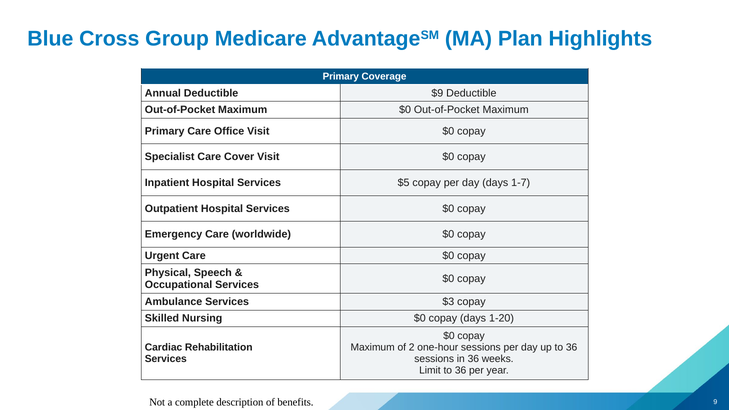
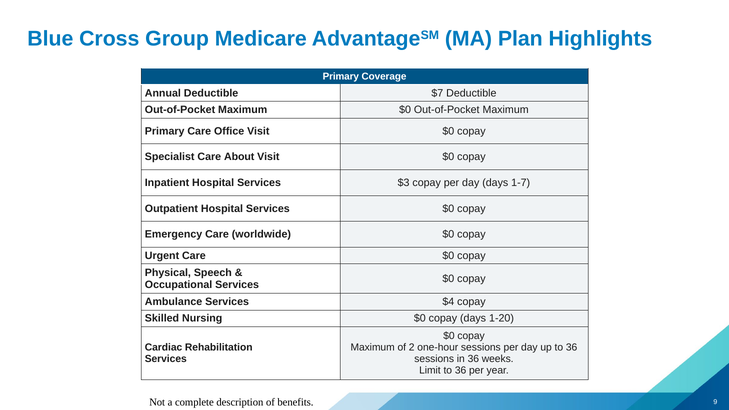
$9: $9 -> $7
Cover: Cover -> About
$5: $5 -> $3
$3: $3 -> $4
